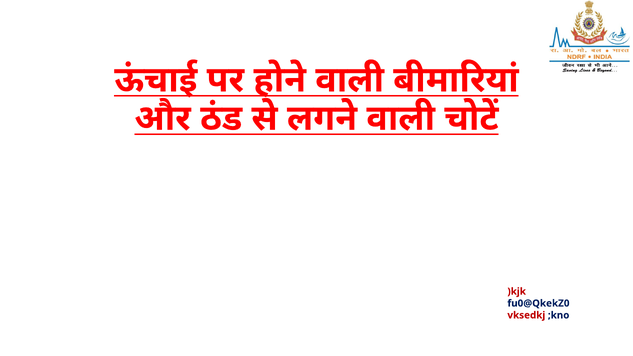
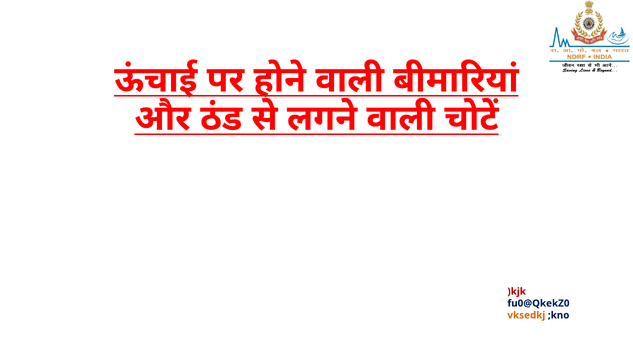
vksedkj colour: red -> orange
